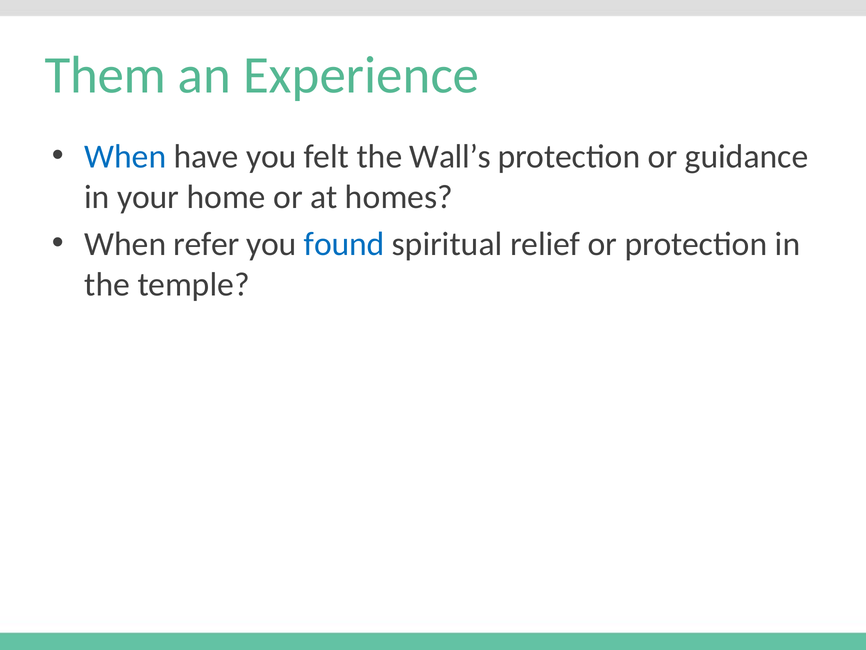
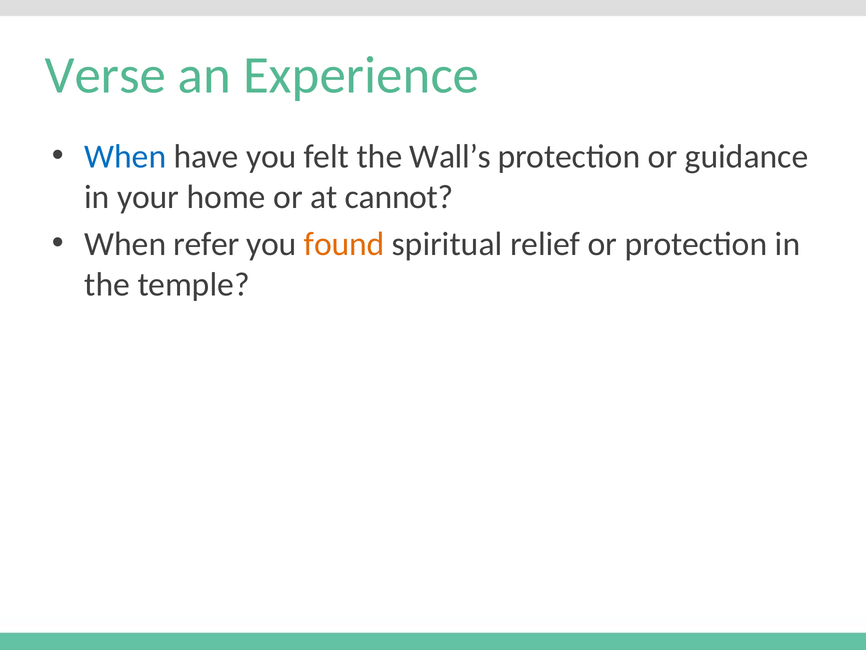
Them: Them -> Verse
homes: homes -> cannot
found colour: blue -> orange
